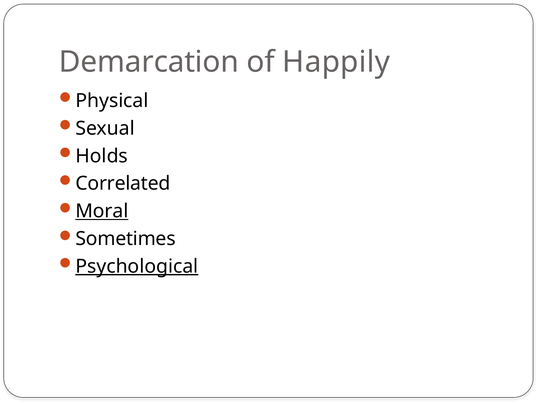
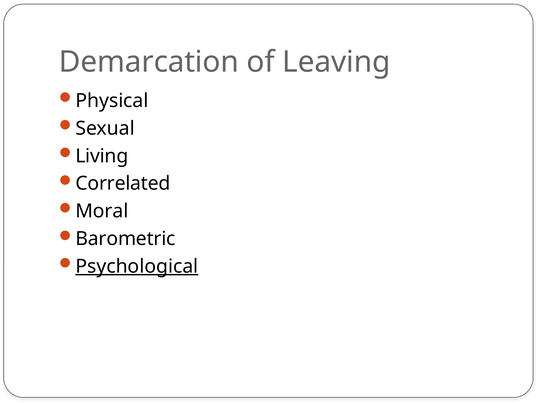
Happily: Happily -> Leaving
Holds: Holds -> Living
Moral underline: present -> none
Sometimes: Sometimes -> Barometric
